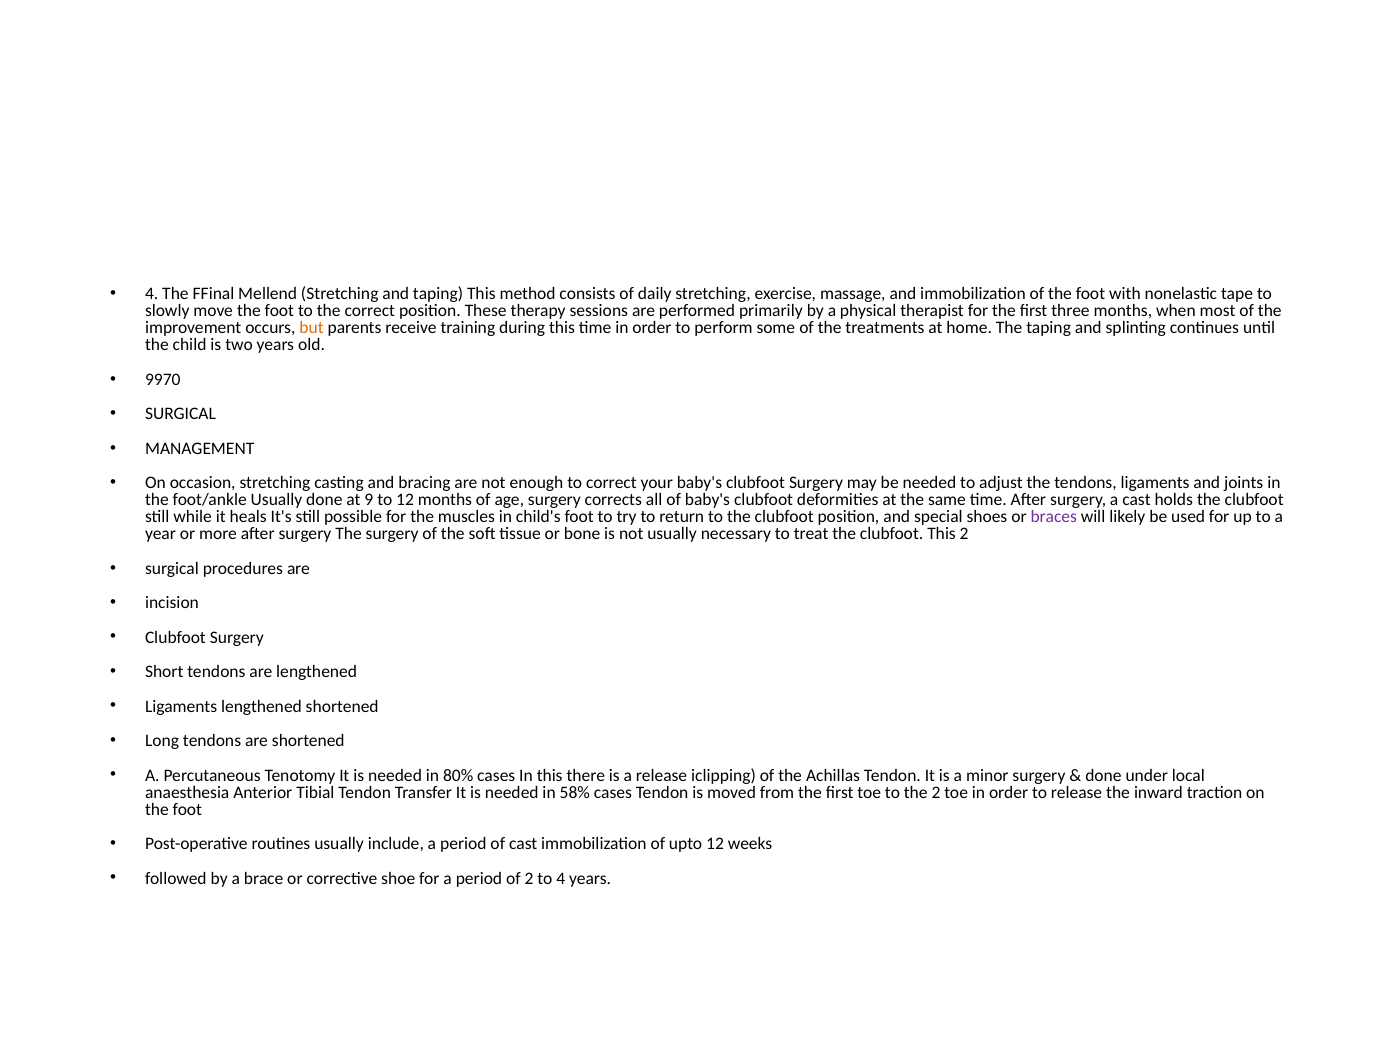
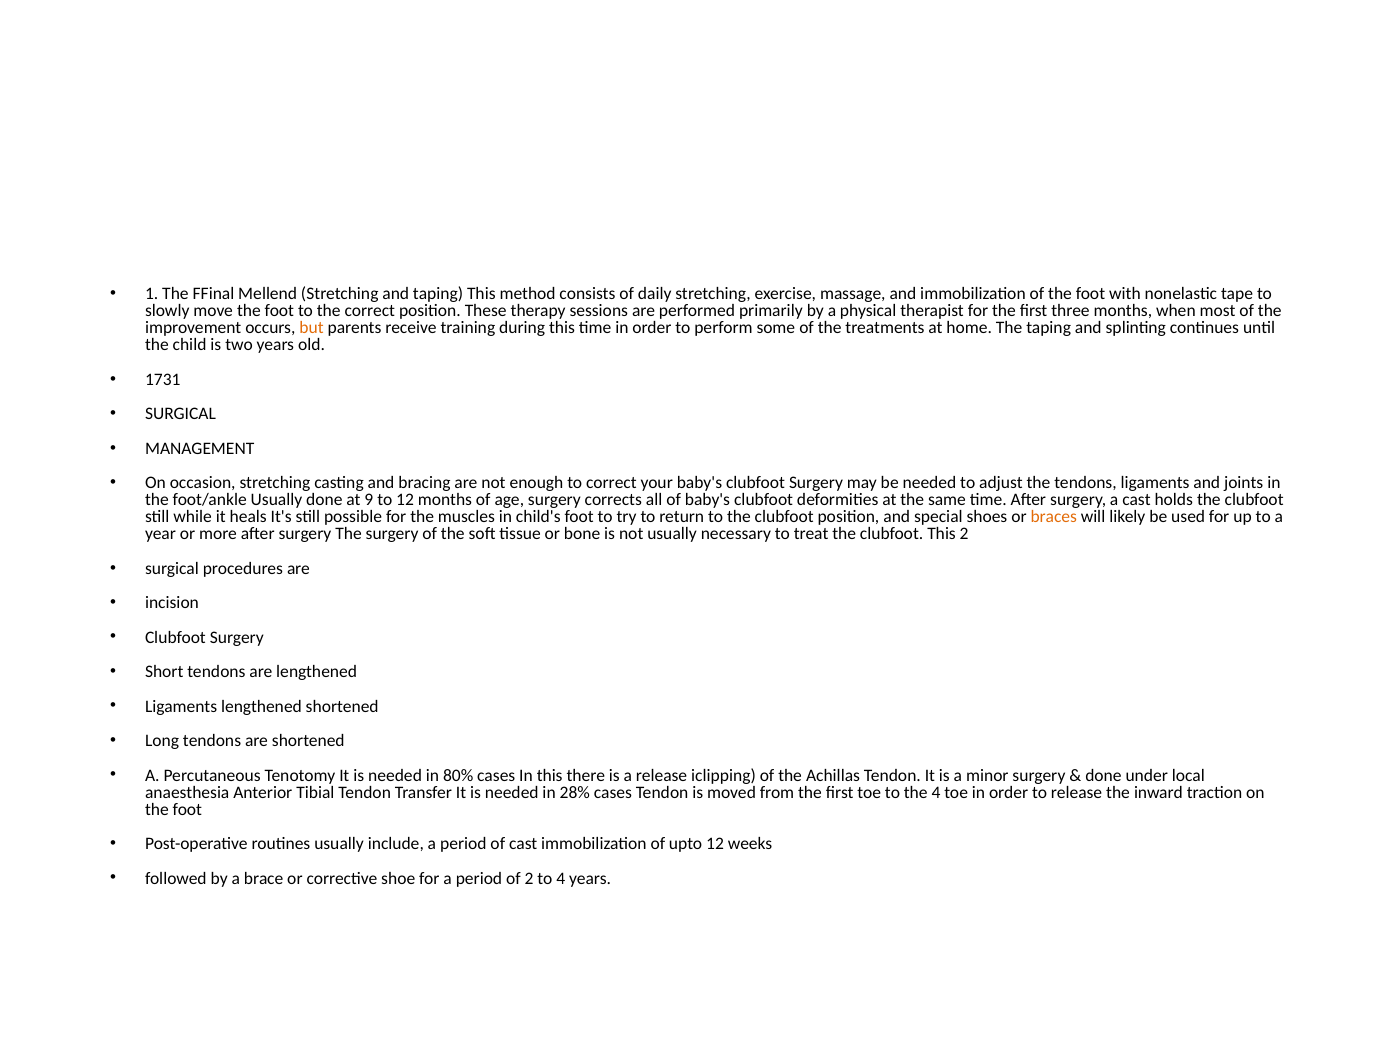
4 at (152, 294): 4 -> 1
9970: 9970 -> 1731
braces colour: purple -> orange
58%: 58% -> 28%
the 2: 2 -> 4
